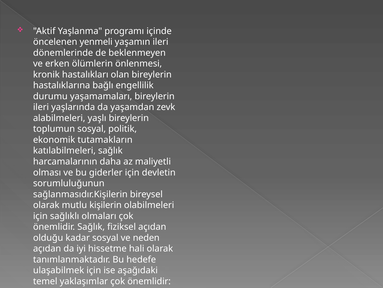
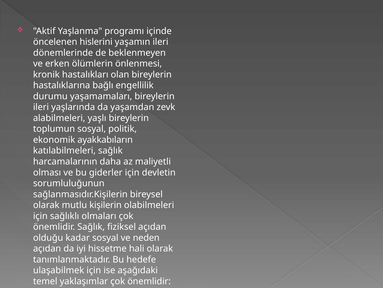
yenmeli: yenmeli -> hislerini
tutamakların: tutamakların -> ayakkabıların
